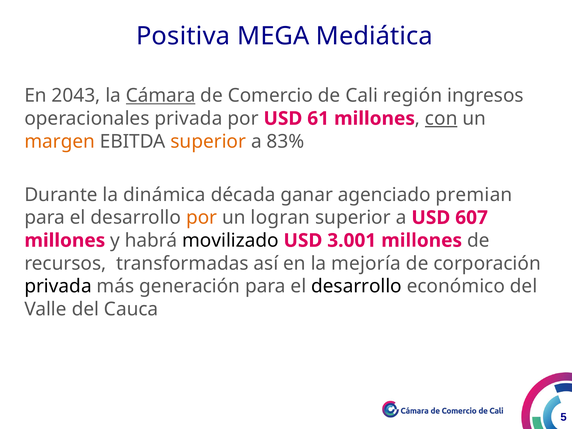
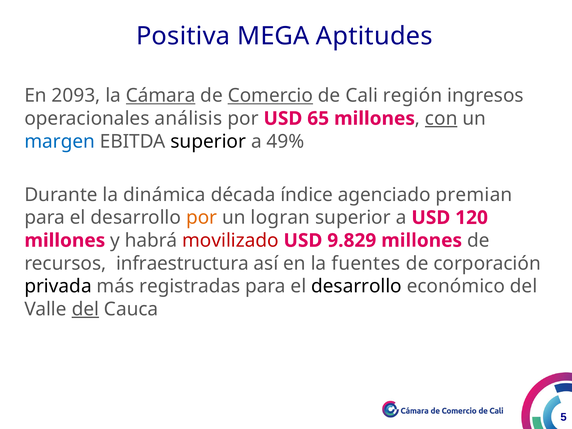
Mediática: Mediática -> Aptitudes
2043: 2043 -> 2093
Comercio underline: none -> present
operacionales privada: privada -> análisis
61: 61 -> 65
margen colour: orange -> blue
superior at (208, 141) colour: orange -> black
83%: 83% -> 49%
ganar: ganar -> índice
607: 607 -> 120
movilizado colour: black -> red
3.001: 3.001 -> 9.829
transformadas: transformadas -> infraestructura
mejoría: mejoría -> fuentes
generación: generación -> registradas
del at (85, 309) underline: none -> present
